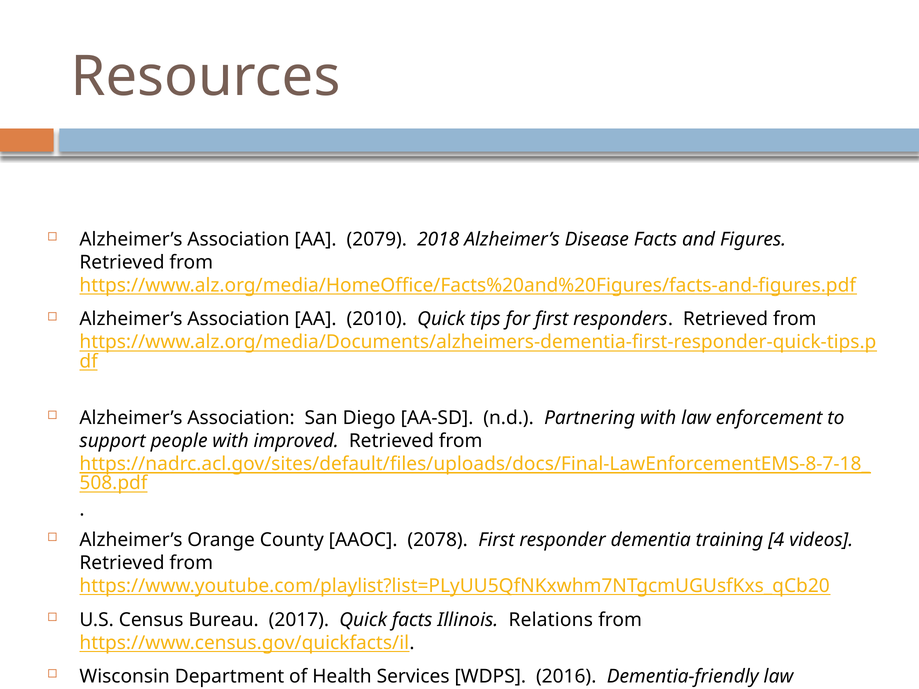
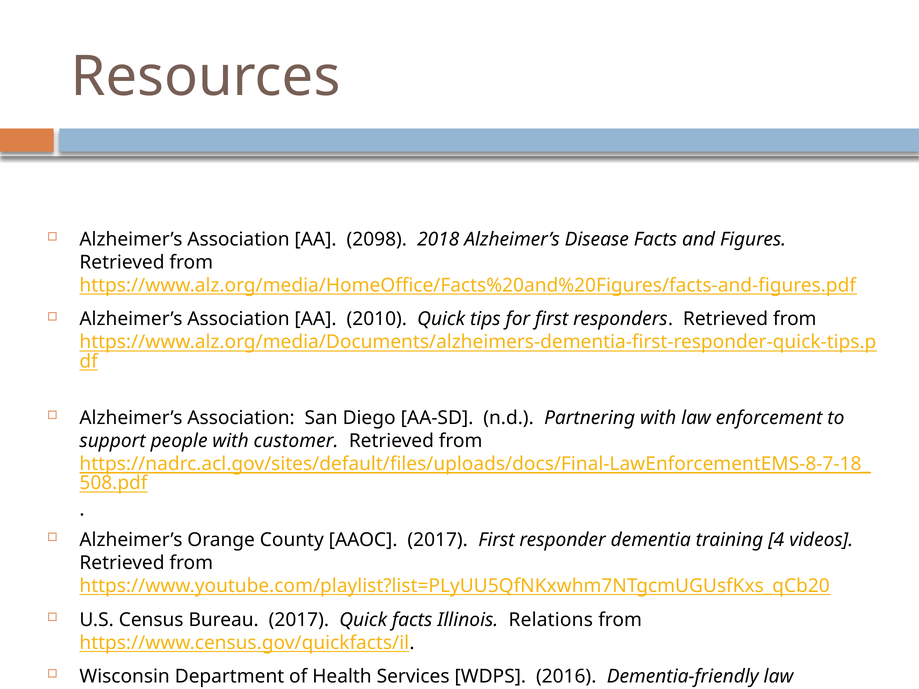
2079: 2079 -> 2098
improved: improved -> customer
AAOC 2078: 2078 -> 2017
